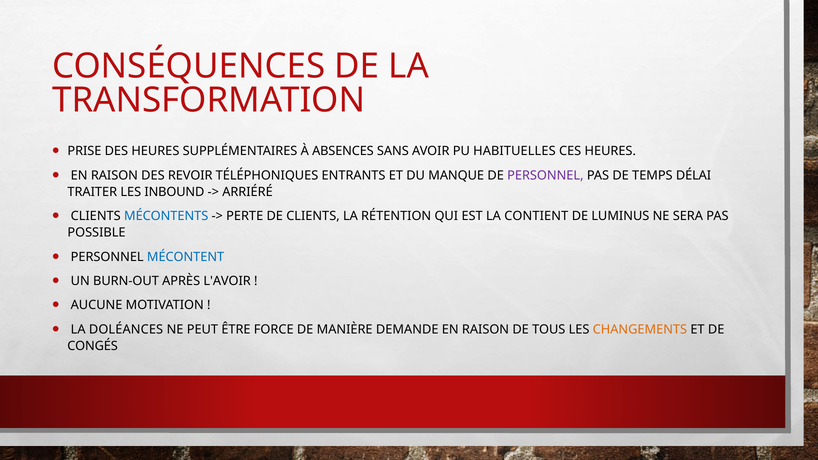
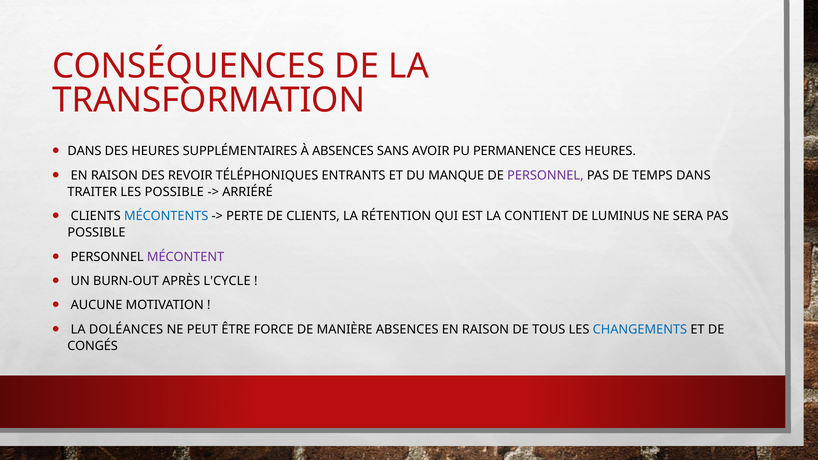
PRISE at (84, 151): PRISE -> DANS
HABITUELLES: HABITUELLES -> PERMANENCE
TEMPS DÉLAI: DÉLAI -> DANS
LES INBOUND: INBOUND -> POSSIBLE
MÉCONTENT colour: blue -> purple
L'AVOIR: L'AVOIR -> L'CYCLE
MANIÈRE DEMANDE: DEMANDE -> ABSENCES
CHANGEMENTS colour: orange -> blue
